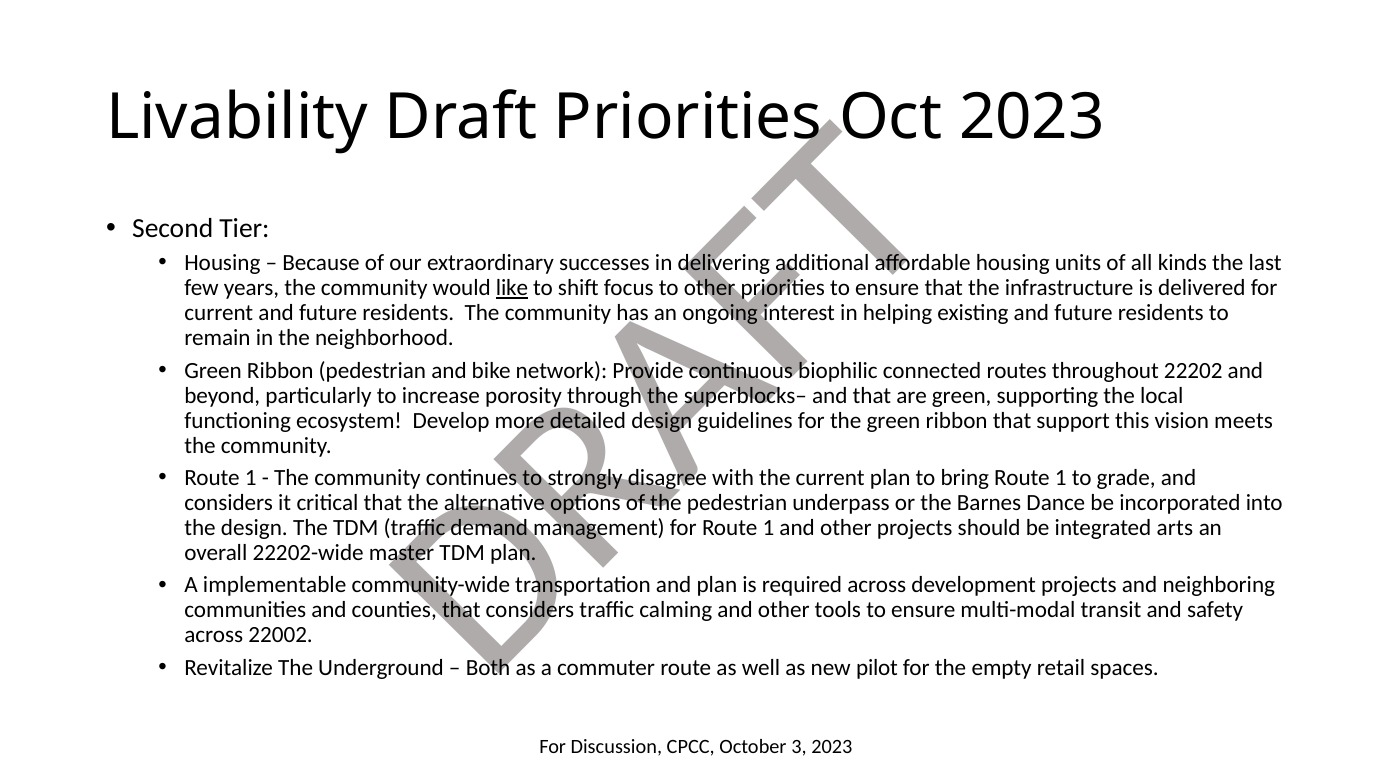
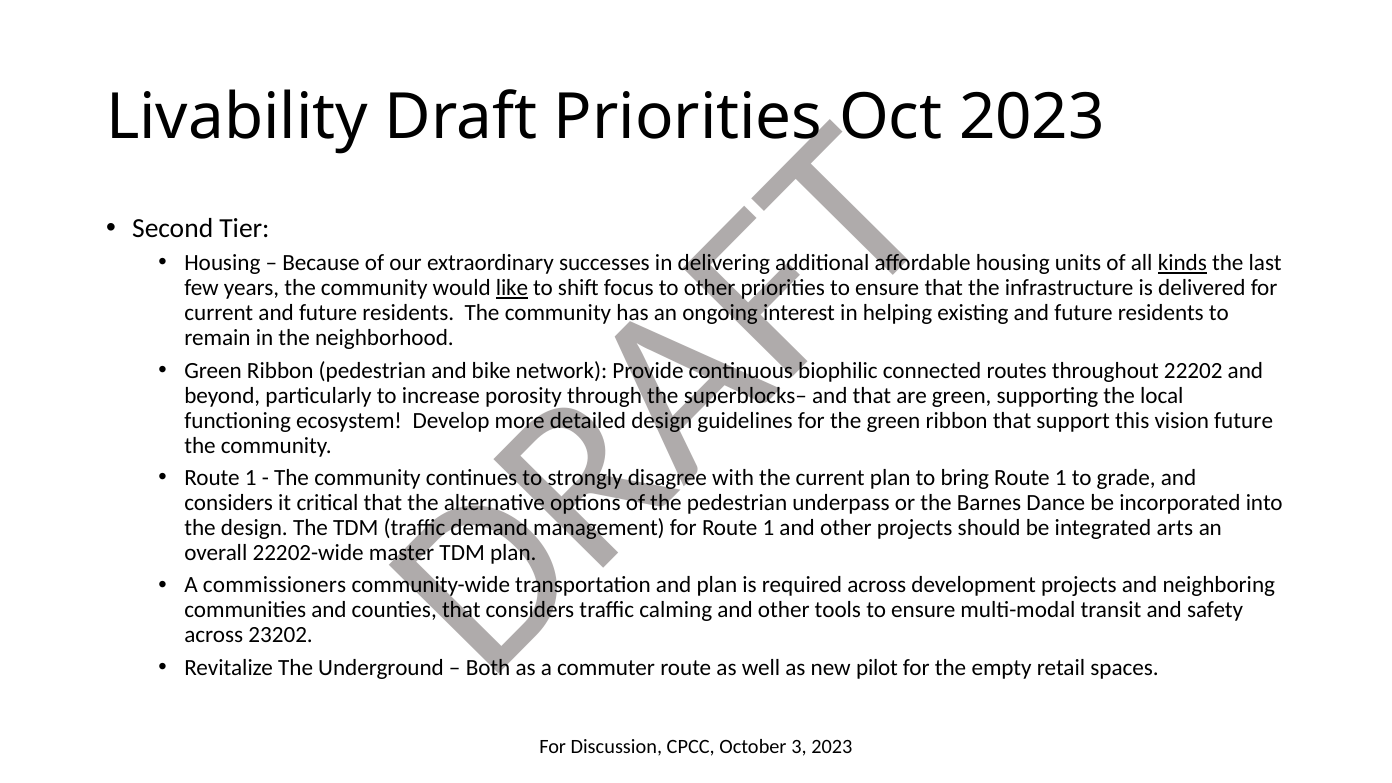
kinds underline: none -> present
vision meets: meets -> future
implementable: implementable -> commissioners
22002: 22002 -> 23202
